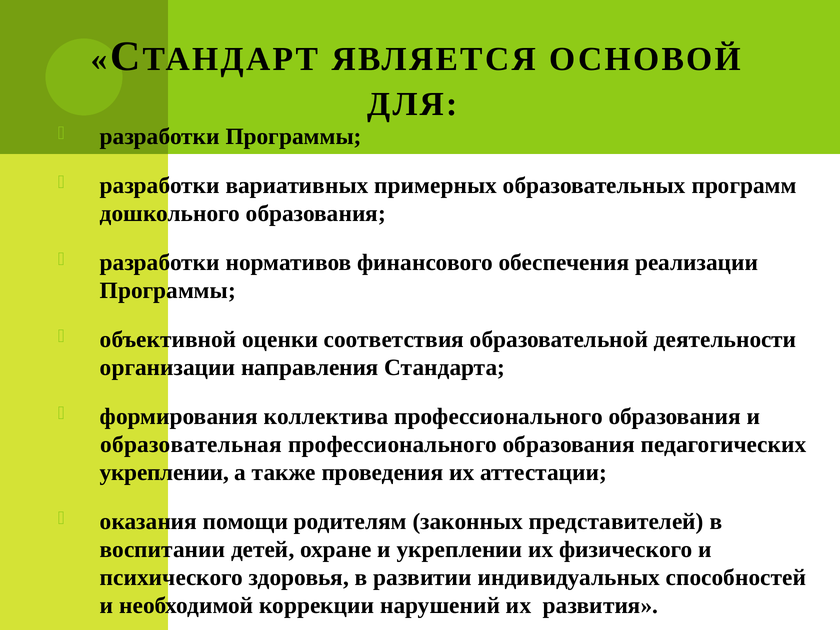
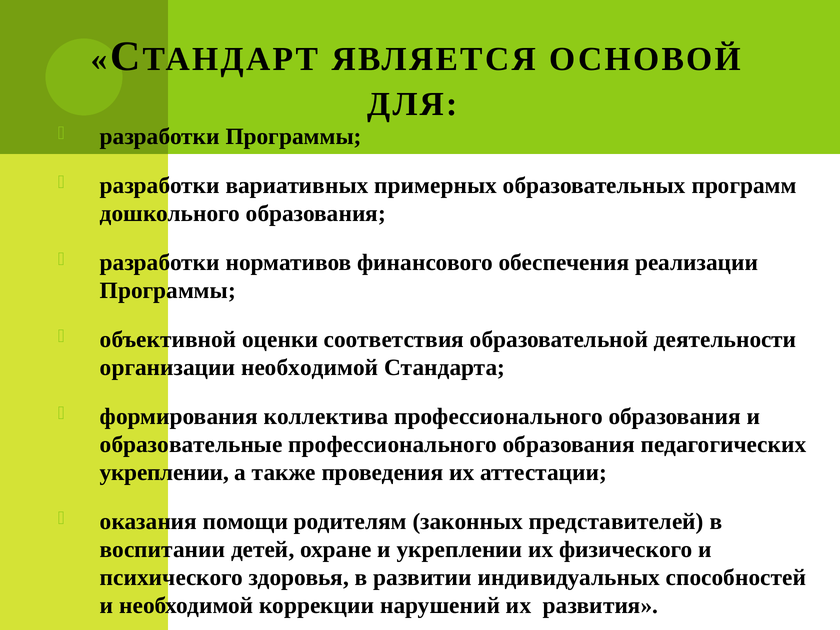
организации направления: направления -> необходимой
образовательная: образовательная -> образовательные
